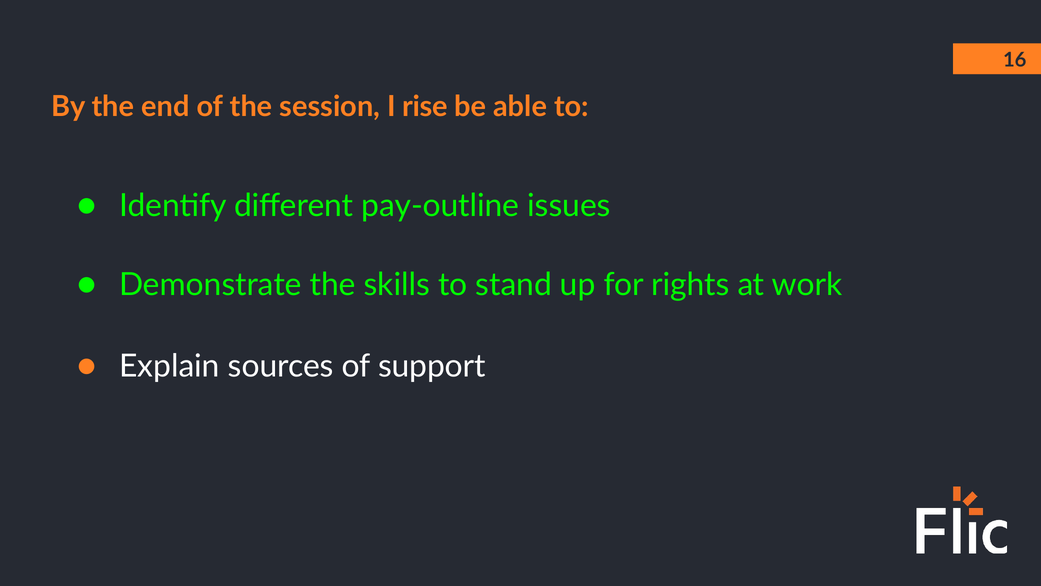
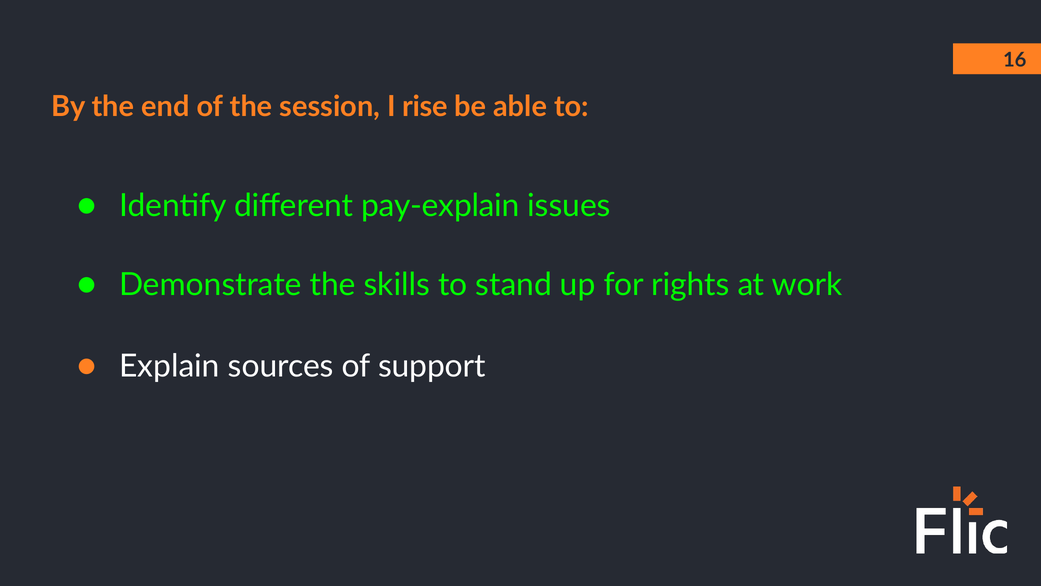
pay-outline: pay-outline -> pay-explain
